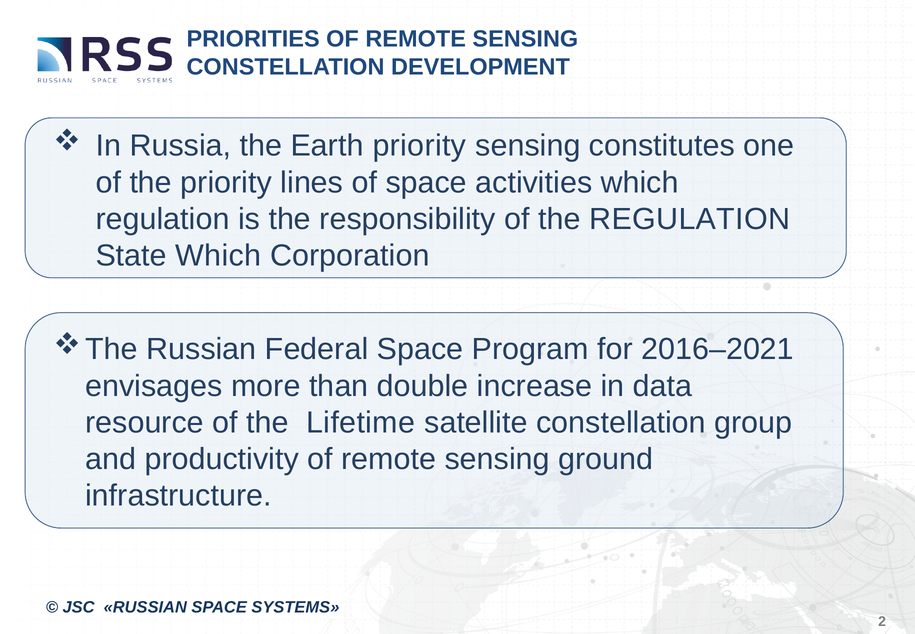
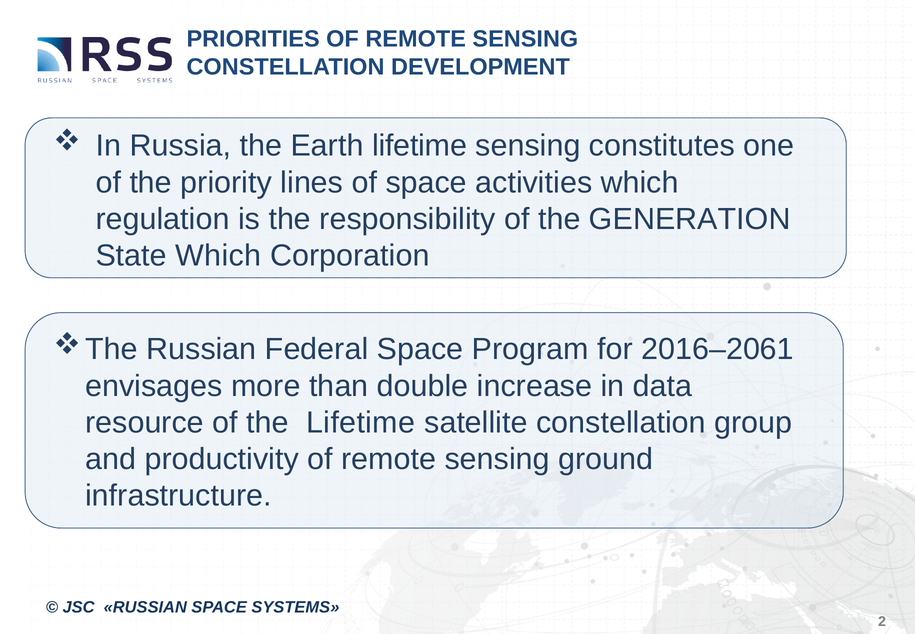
Earth priority: priority -> lifetime
the REGULATION: REGULATION -> GENERATION
2016–2021: 2016–2021 -> 2016–2061
